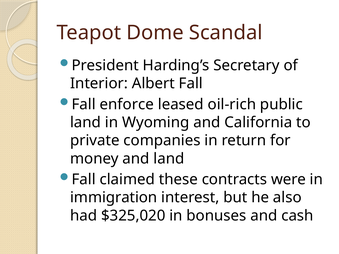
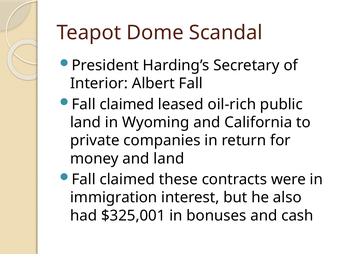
enforce at (127, 104): enforce -> claimed
$325,020: $325,020 -> $325,001
